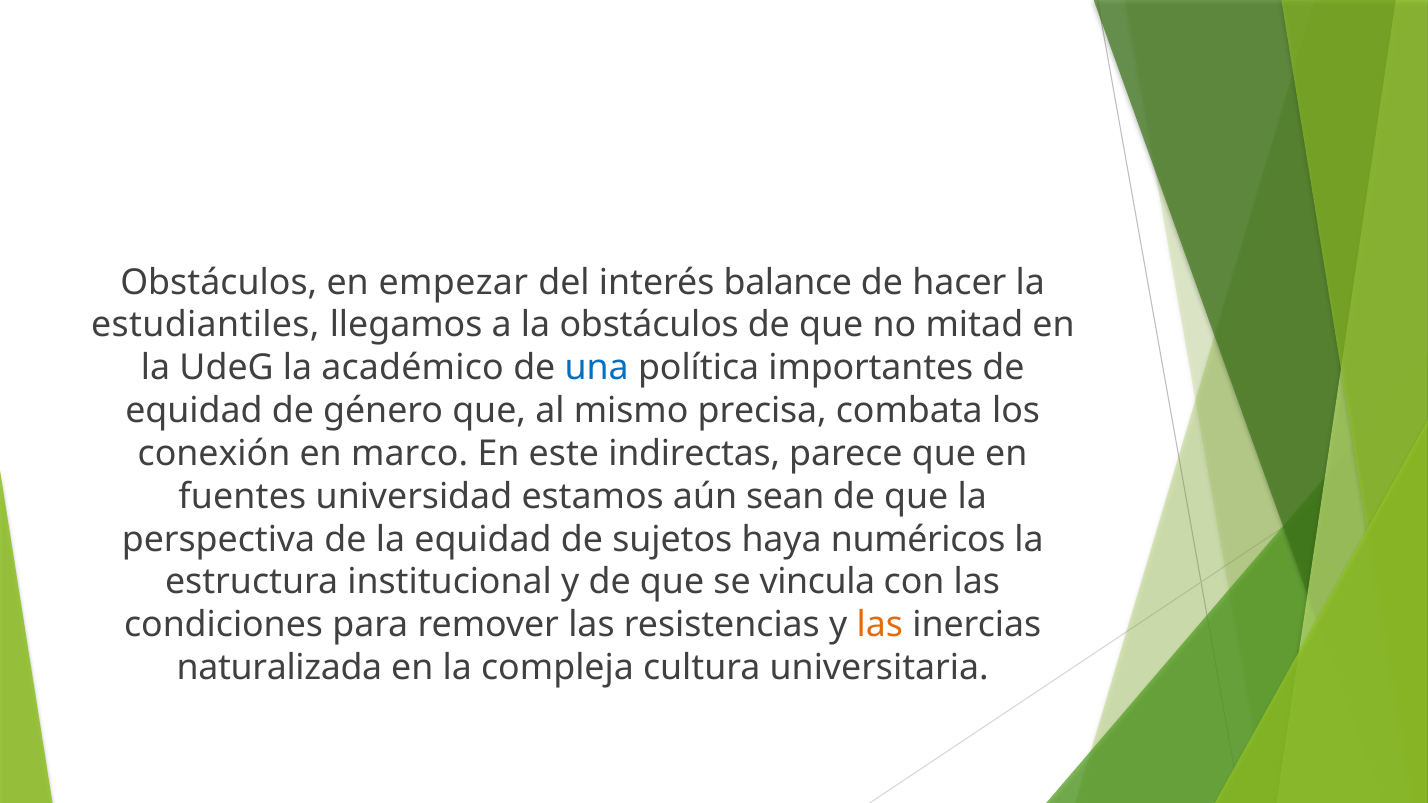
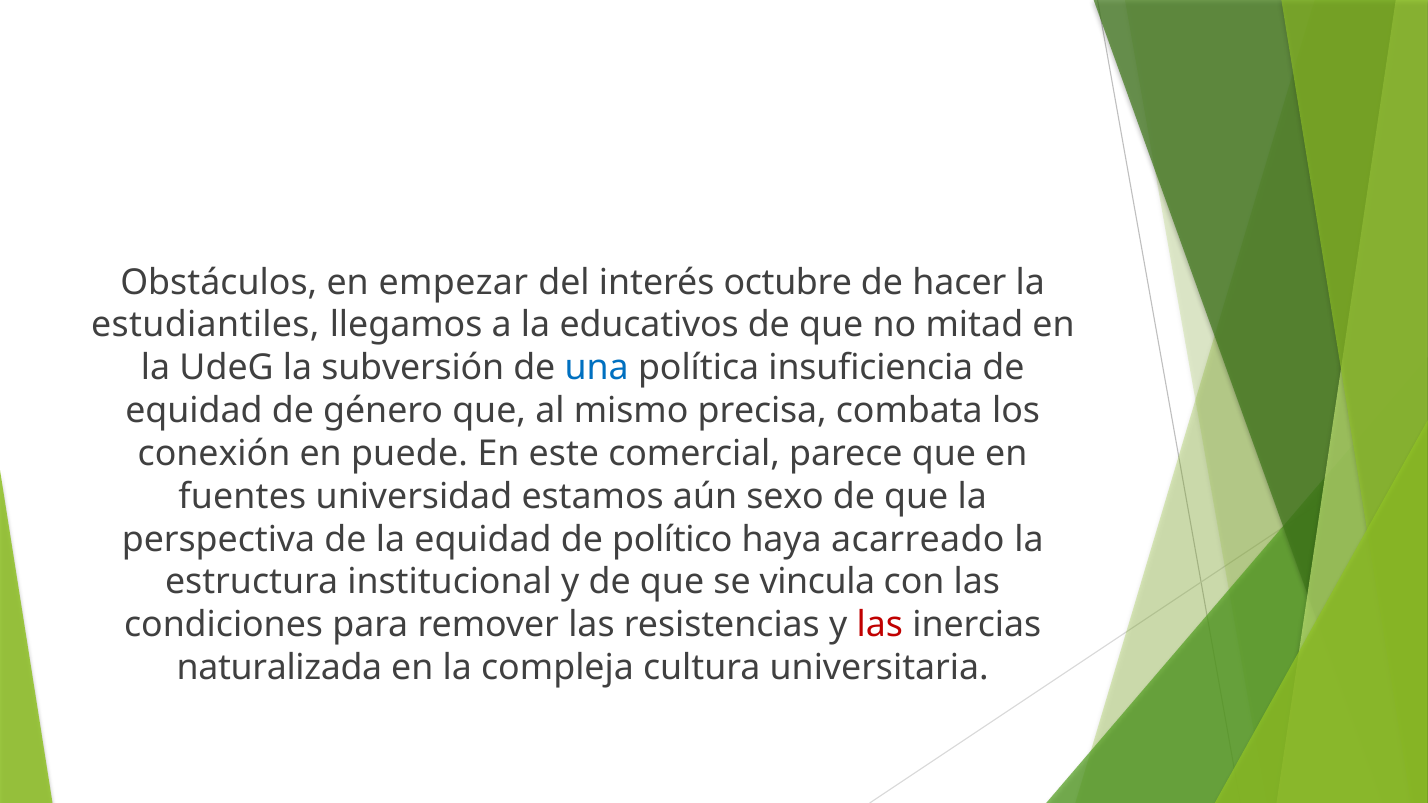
balance: balance -> octubre
la obstáculos: obstáculos -> educativos
académico: académico -> subversión
importantes: importantes -> insuficiencia
marco: marco -> puede
indirectas: indirectas -> comercial
sean: sean -> sexo
sujetos: sujetos -> político
numéricos: numéricos -> acarreado
las at (880, 625) colour: orange -> red
